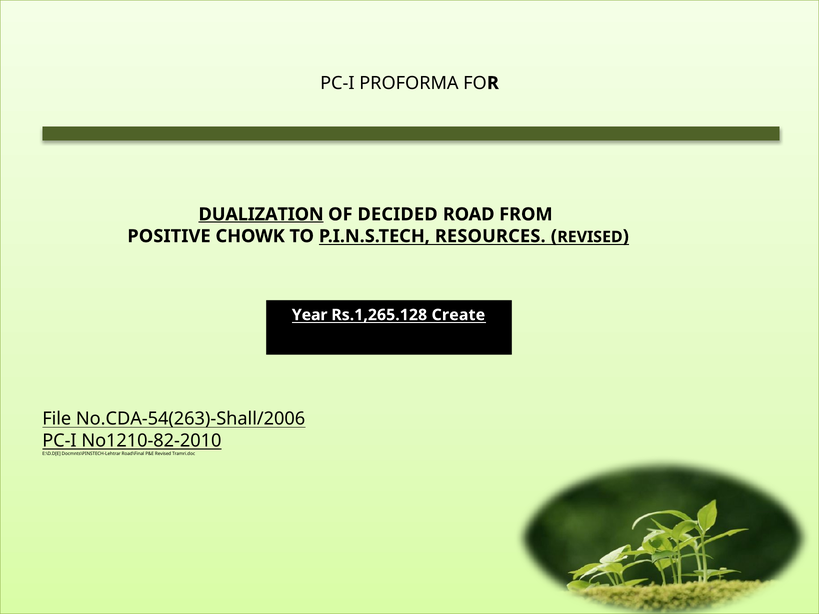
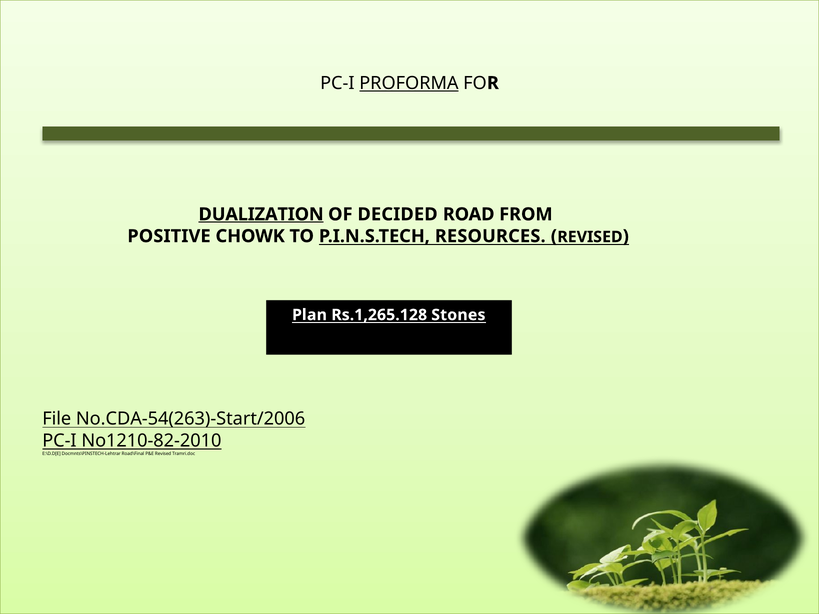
PROFORMA underline: none -> present
Year: Year -> Plan
Create: Create -> Stones
No.CDA-54(263)-Shall/2006: No.CDA-54(263)-Shall/2006 -> No.CDA-54(263)-Start/2006
